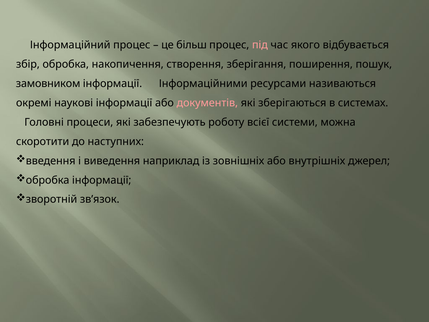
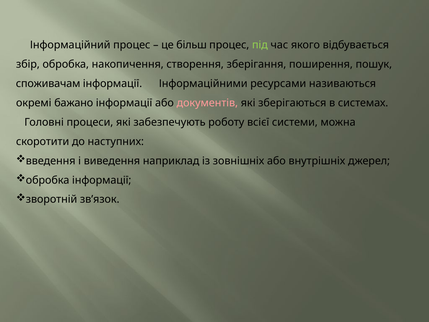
під colour: pink -> light green
замовником: замовником -> споживачам
наукові: наукові -> бажано
